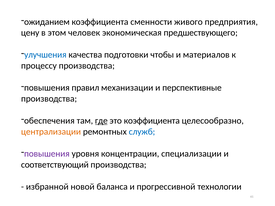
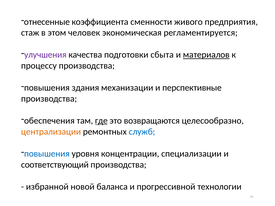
ожиданием: ожиданием -> отнесенные
цену: цену -> стаж
предшествующего: предшествующего -> регламентируется
улучшения colour: blue -> purple
чтобы: чтобы -> сбыта
материалов underline: none -> present
правил: правил -> здания
это коэффициента: коэффициента -> возвращаются
повышения at (47, 154) colour: purple -> blue
